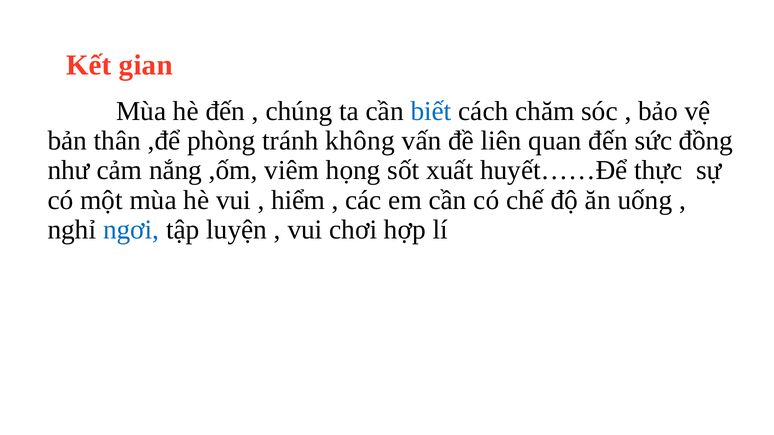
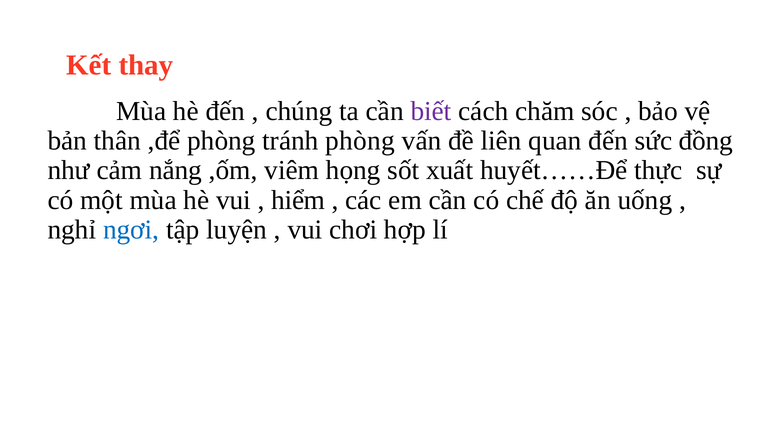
gian: gian -> thay
biết colour: blue -> purple
tránh không: không -> phòng
